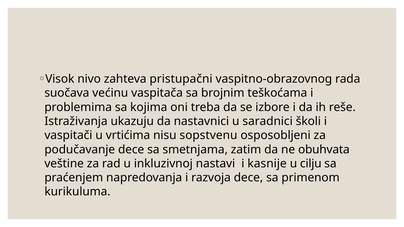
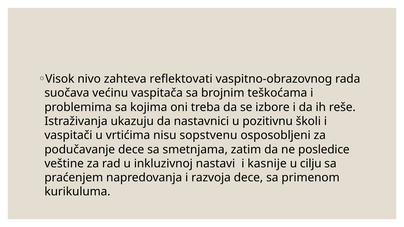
pristupačni: pristupačni -> reflektovati
saradnici: saradnici -> pozitivnu
obuhvata: obuhvata -> posledice
